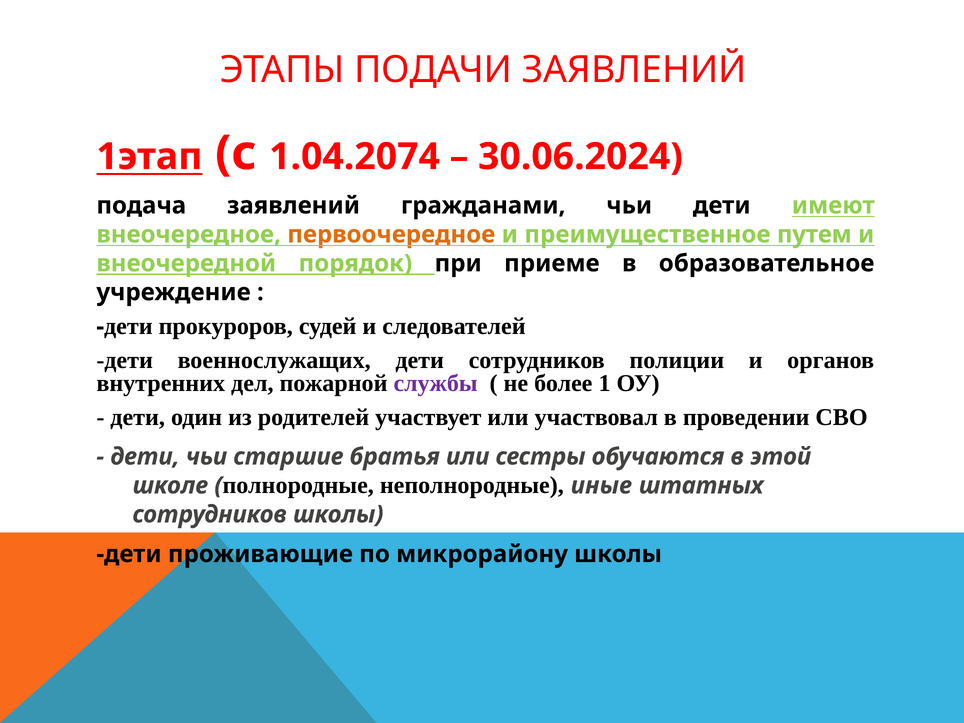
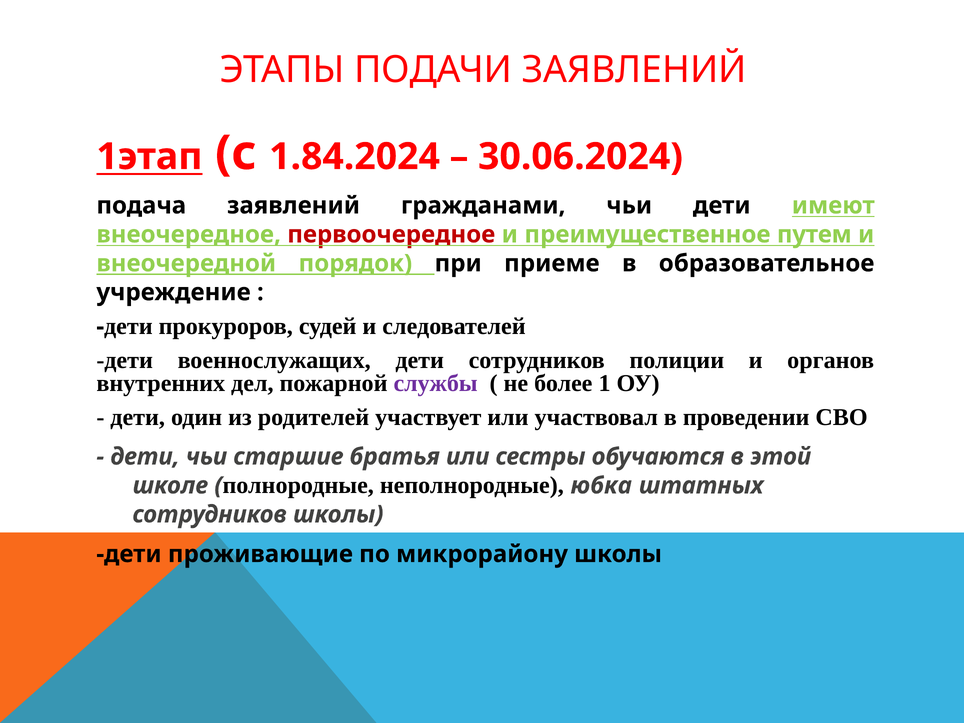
1.04.2074: 1.04.2074 -> 1.84.2024
первоочередное colour: orange -> red
иные: иные -> юбка
